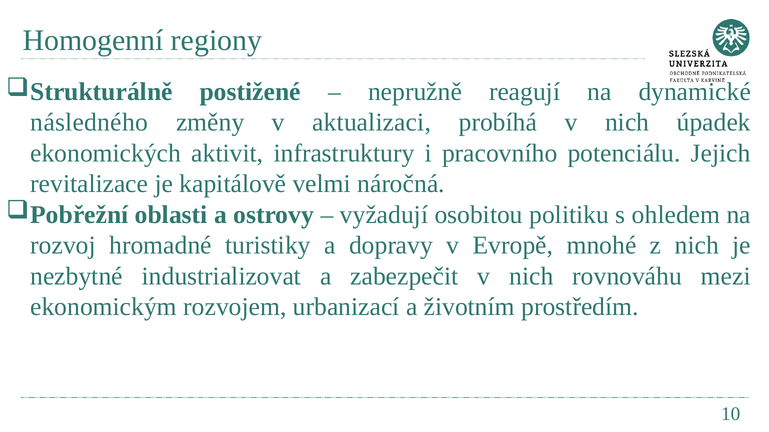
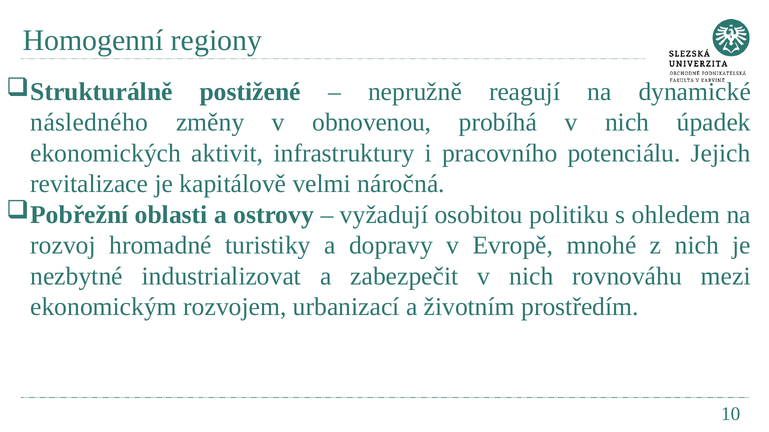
aktualizaci: aktualizaci -> obnovenou
